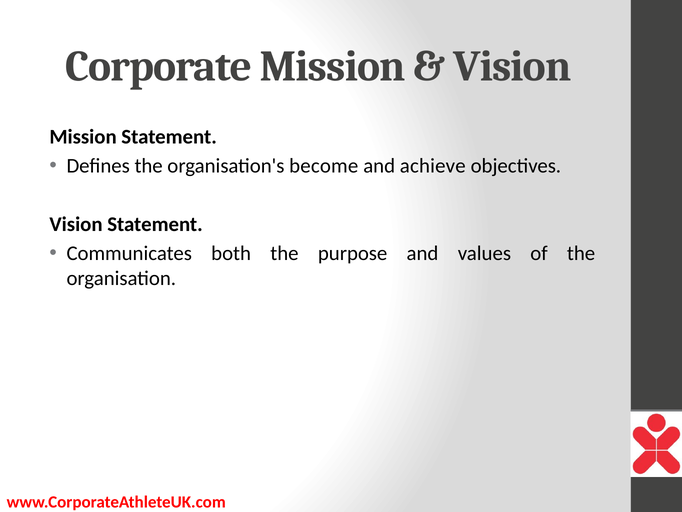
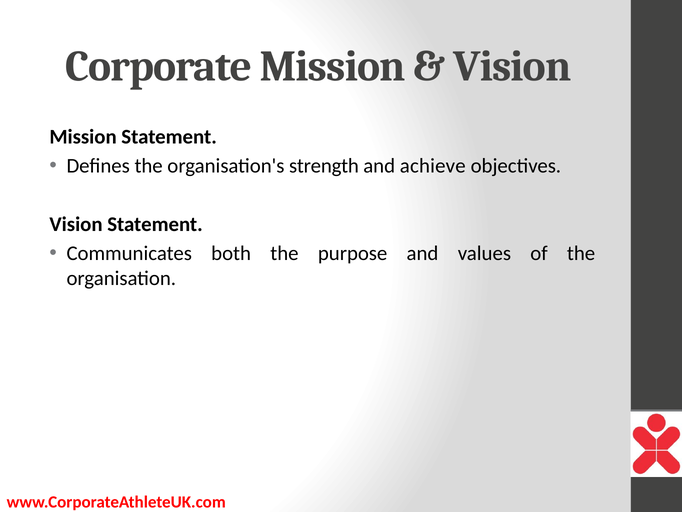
become: become -> strength
